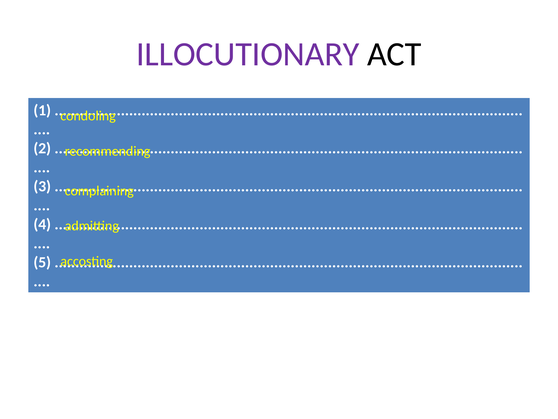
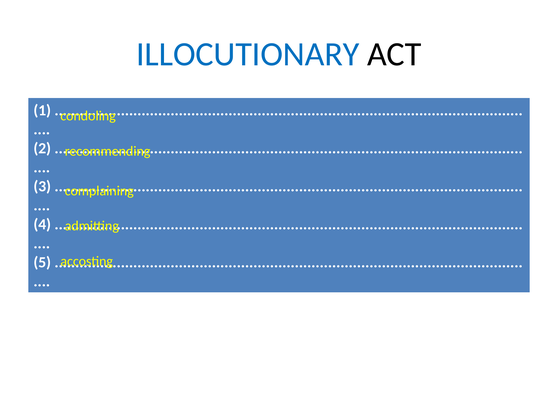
ILLOCUTIONARY colour: purple -> blue
